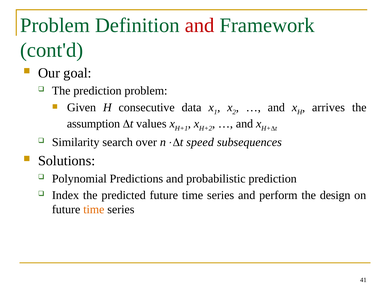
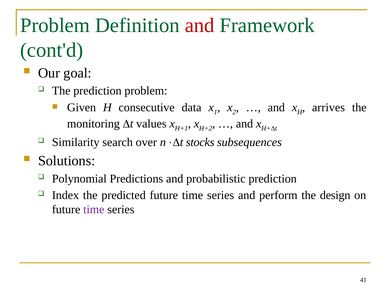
assumption: assumption -> monitoring
speed: speed -> stocks
time at (94, 210) colour: orange -> purple
